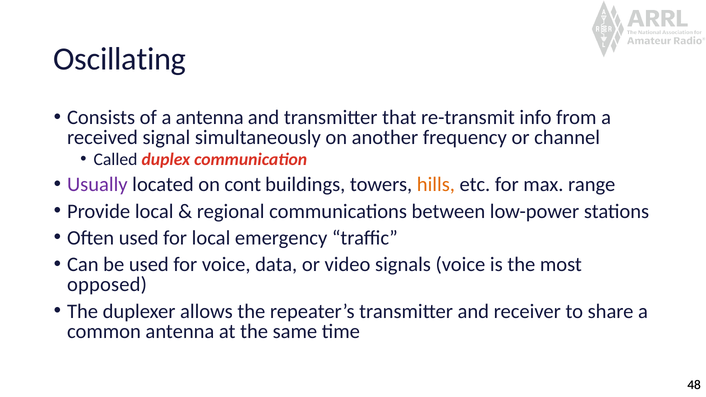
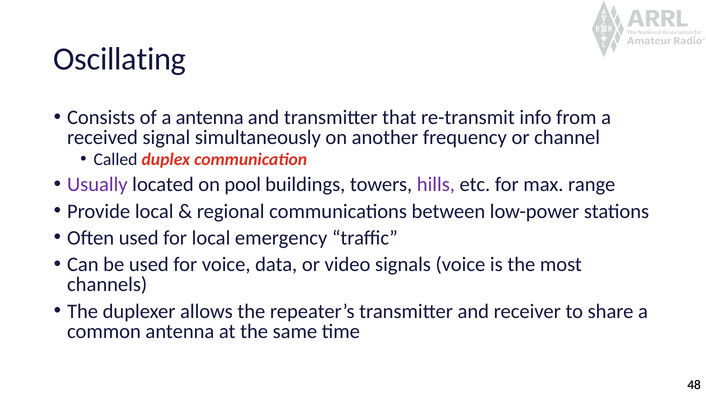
cont: cont -> pool
hills colour: orange -> purple
opposed: opposed -> channels
